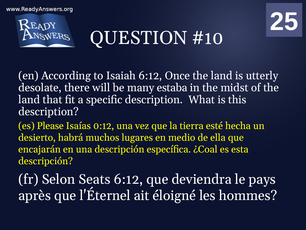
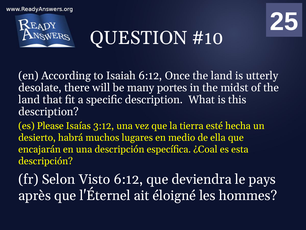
estaba: estaba -> portes
0:12: 0:12 -> 3:12
Seats: Seats -> Visto
